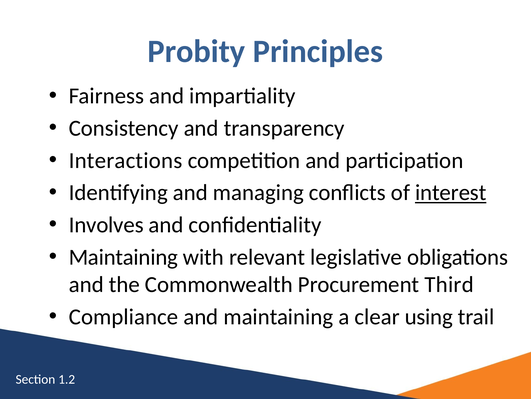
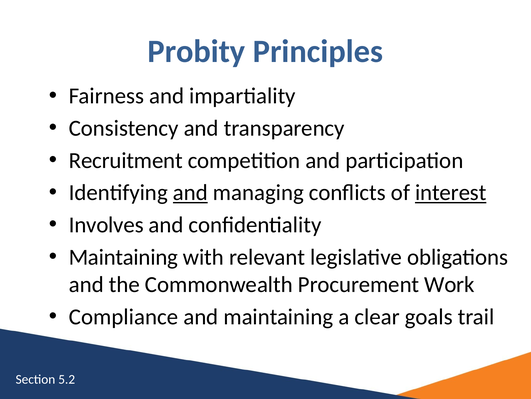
Interactions: Interactions -> Recruitment
and at (190, 192) underline: none -> present
Third: Third -> Work
using: using -> goals
1.2: 1.2 -> 5.2
